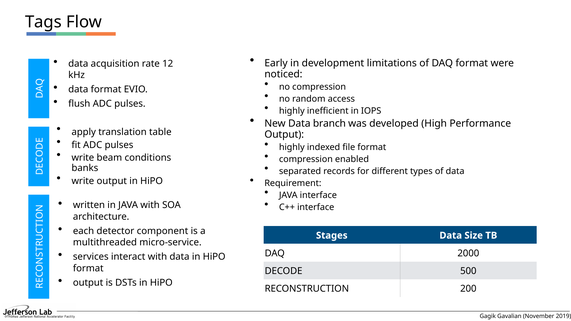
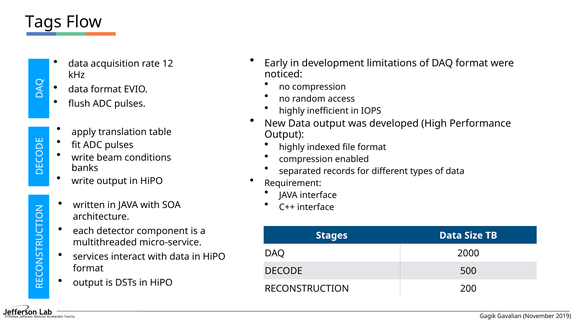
Data branch: branch -> output
